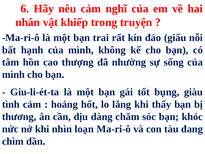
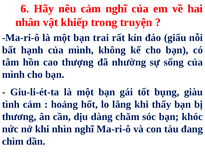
nhìn loạn: loạn -> nghĩ
